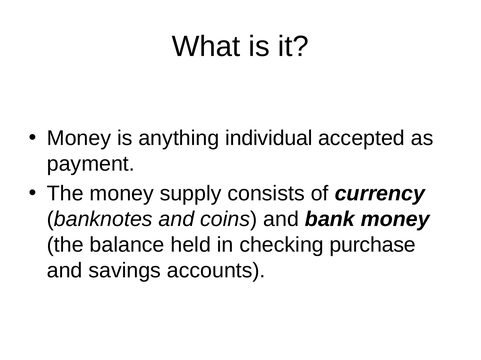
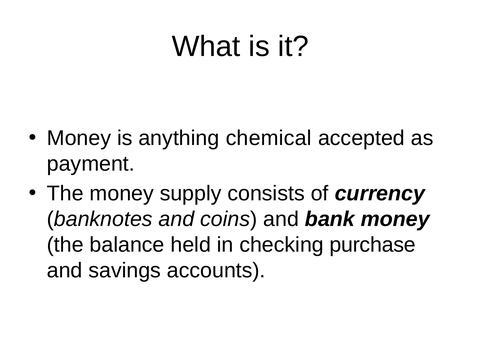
individual: individual -> chemical
